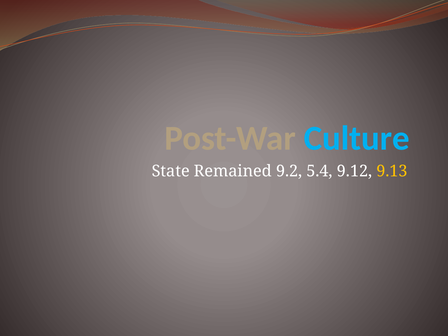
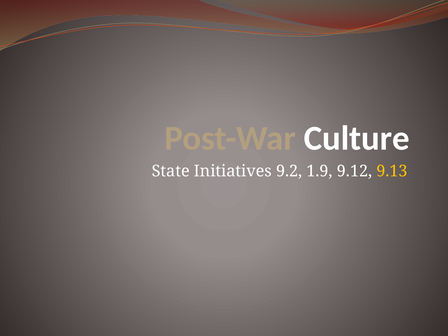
Culture colour: light blue -> white
Remained: Remained -> Initiatives
5.4: 5.4 -> 1.9
